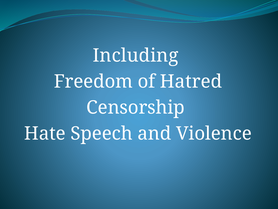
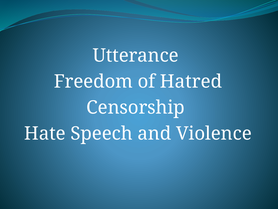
Including: Including -> Utterance
